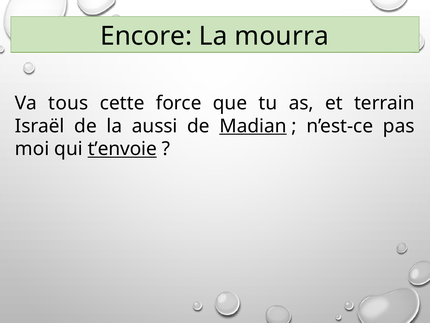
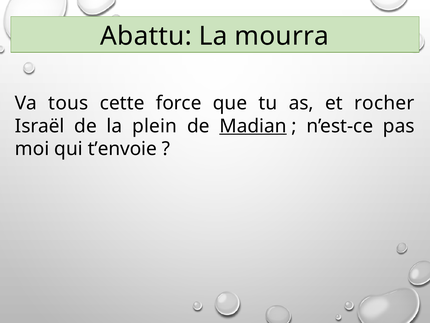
Encore: Encore -> Abattu
terrain: terrain -> rocher
aussi: aussi -> plein
t’envoie underline: present -> none
